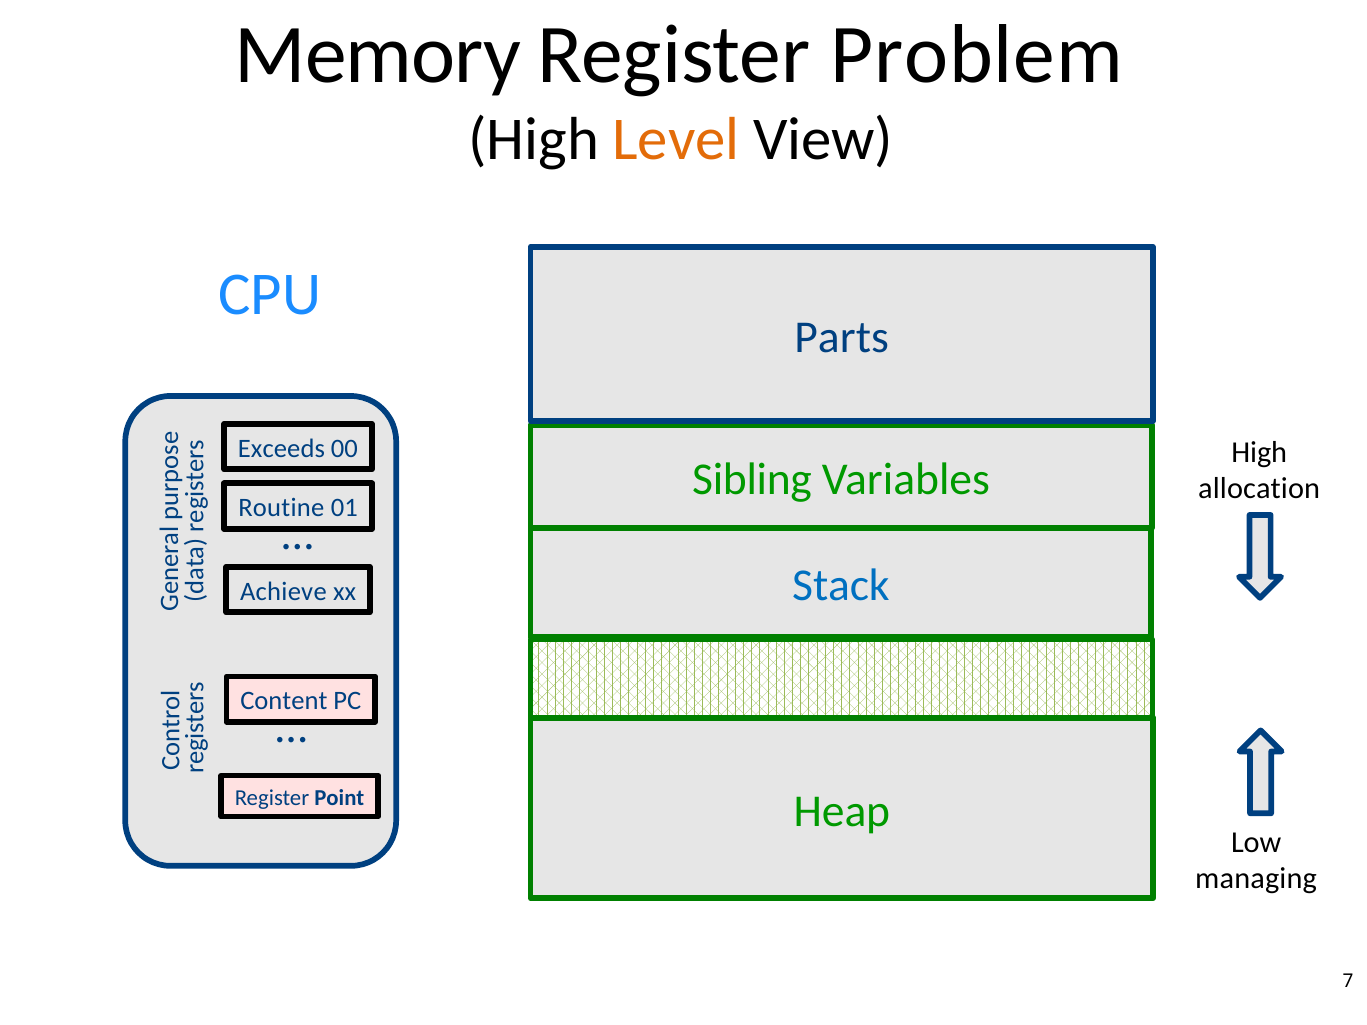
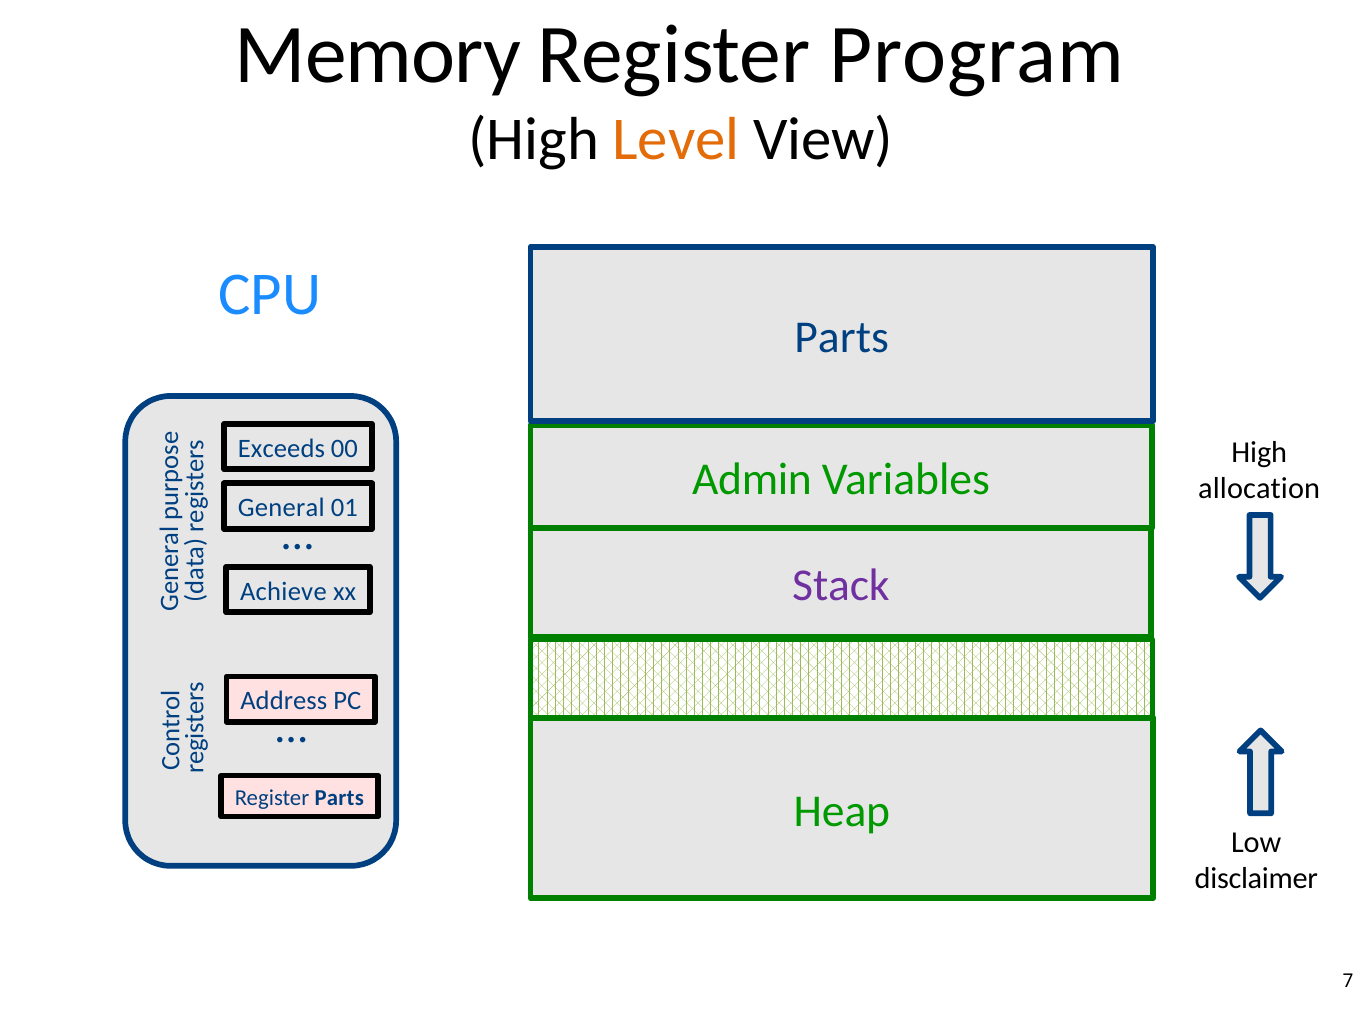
Problem: Problem -> Program
Sibling: Sibling -> Admin
Routine: Routine -> General
Stack colour: blue -> purple
Content: Content -> Address
Register Point: Point -> Parts
managing: managing -> disclaimer
